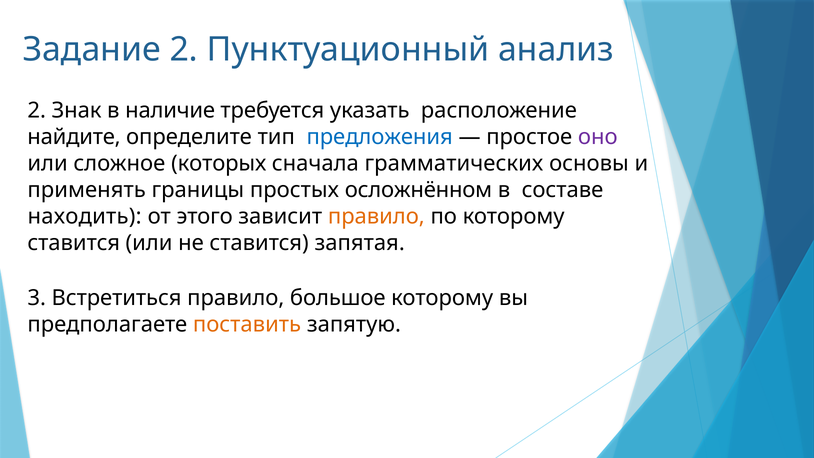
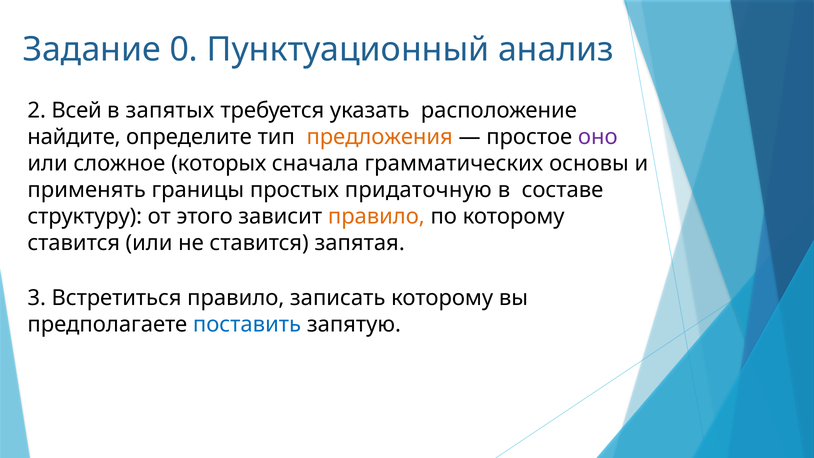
Задание 2: 2 -> 0
Знак: Знак -> Всей
наличие: наличие -> запятых
предложения colour: blue -> orange
осложнённом: осложнённом -> придаточную
находить: находить -> структуру
большое: большое -> записать
поставить colour: orange -> blue
